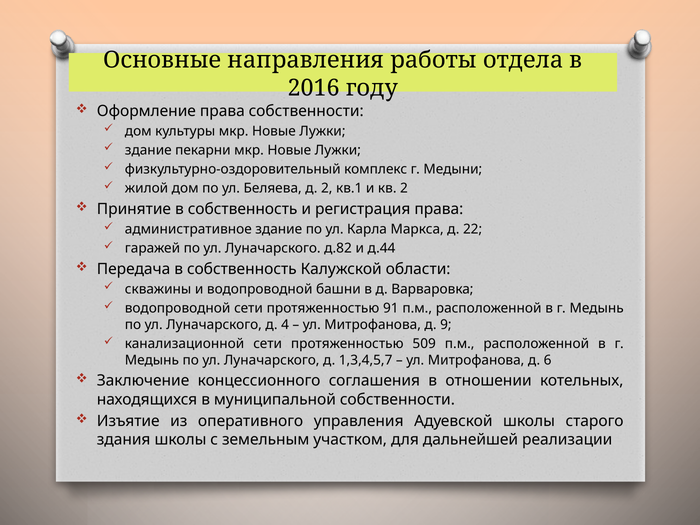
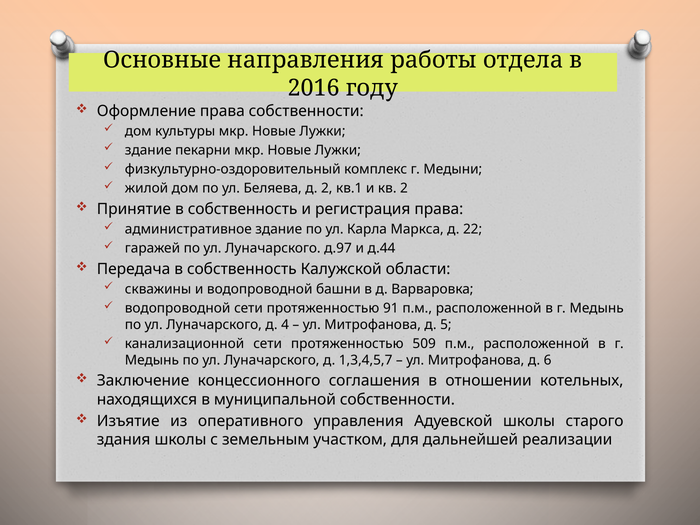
д.82: д.82 -> д.97
9: 9 -> 5
